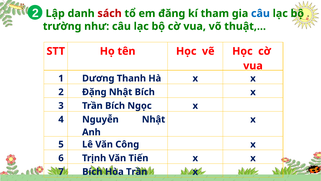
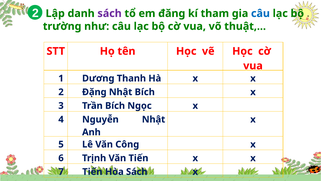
sách at (110, 13) colour: red -> purple
7 Bích: Bích -> Tiến
Hòa Trần: Trần -> Sách
